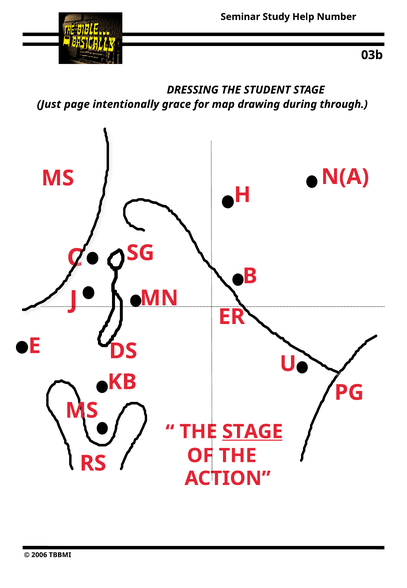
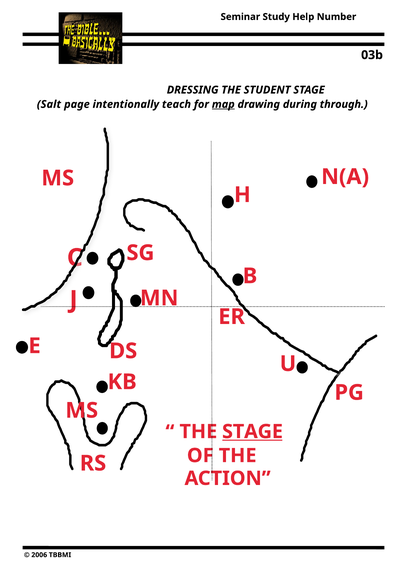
Just: Just -> Salt
grace: grace -> teach
map underline: none -> present
